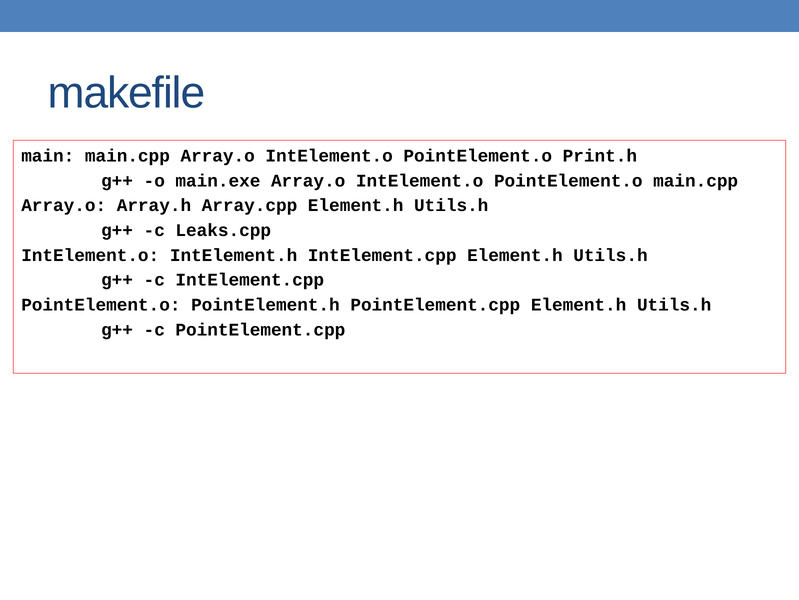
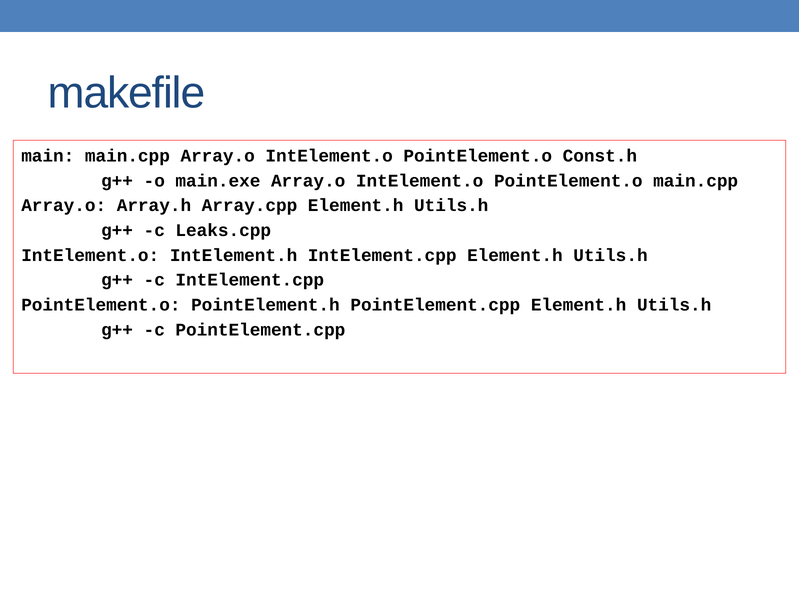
Print.h: Print.h -> Const.h
